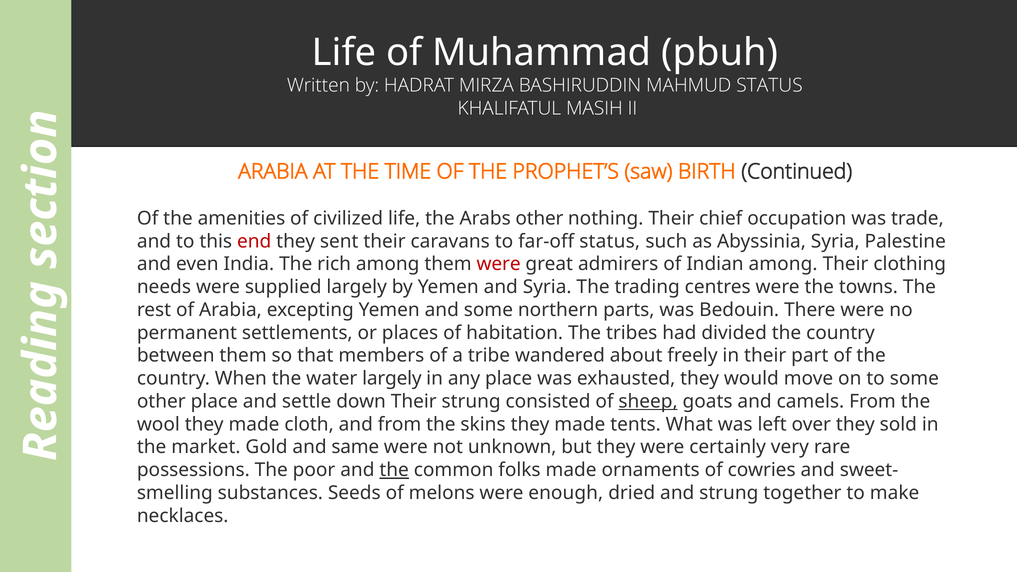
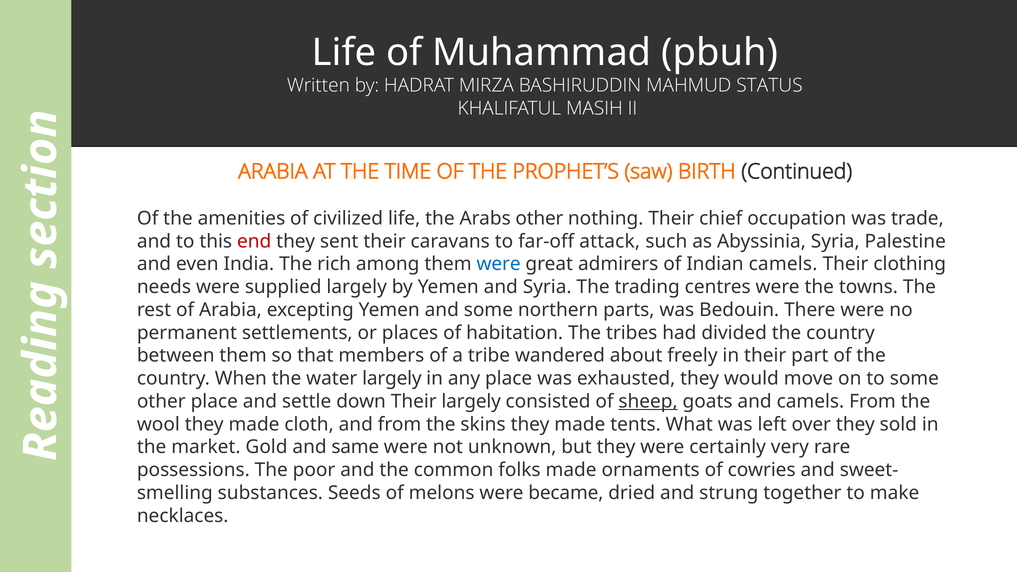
far-off status: status -> attack
were at (499, 264) colour: red -> blue
Indian among: among -> camels
Their strung: strung -> largely
the at (394, 470) underline: present -> none
enough: enough -> became
